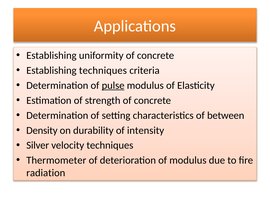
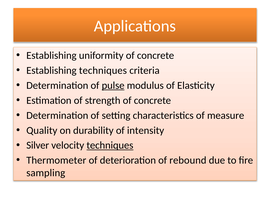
between: between -> measure
Density: Density -> Quality
techniques at (110, 146) underline: none -> present
of modulus: modulus -> rebound
radiation: radiation -> sampling
